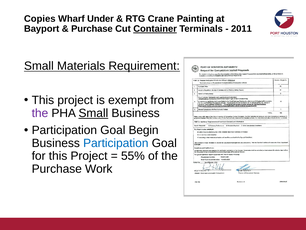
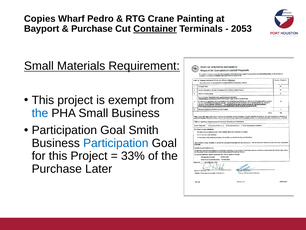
Under: Under -> Pedro
2011: 2011 -> 2053
the at (40, 113) colour: purple -> blue
Small at (93, 113) underline: present -> none
Begin: Begin -> Smith
55%: 55% -> 33%
Work: Work -> Later
